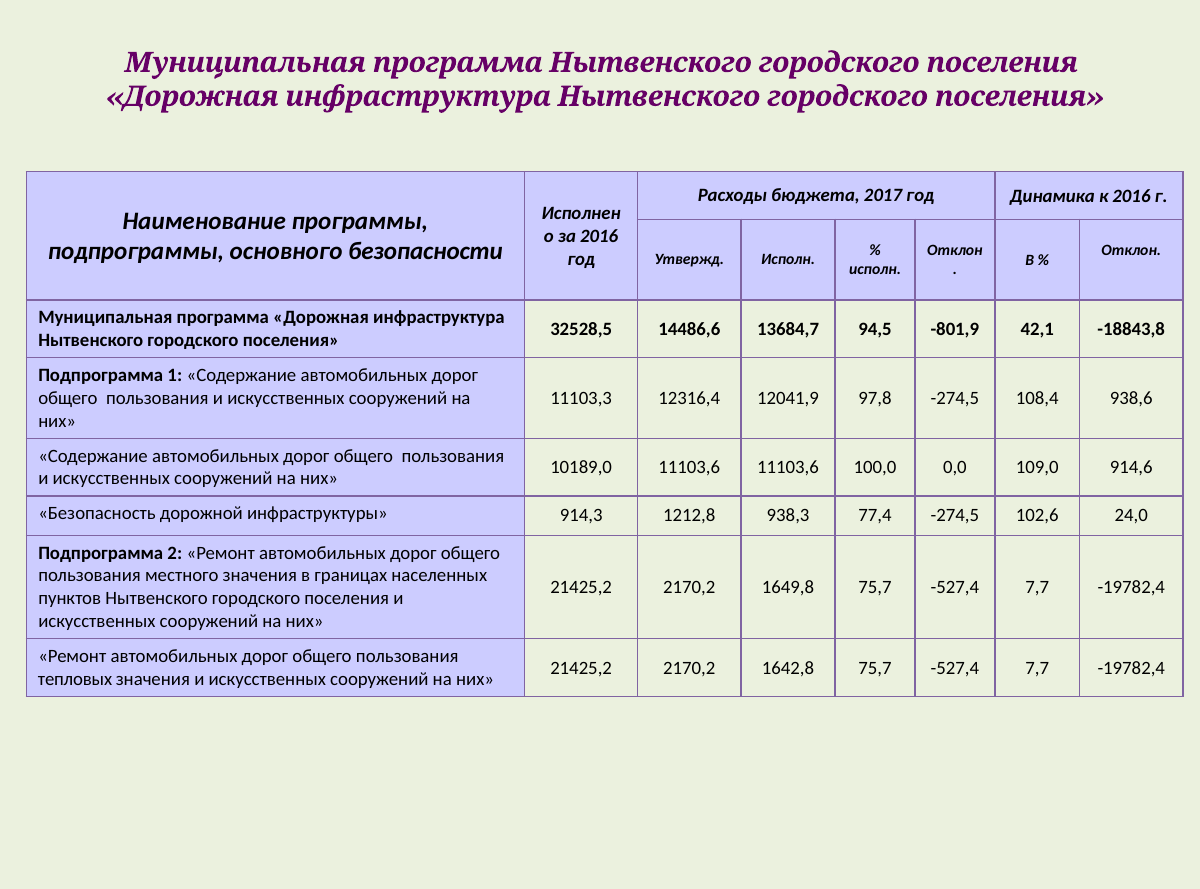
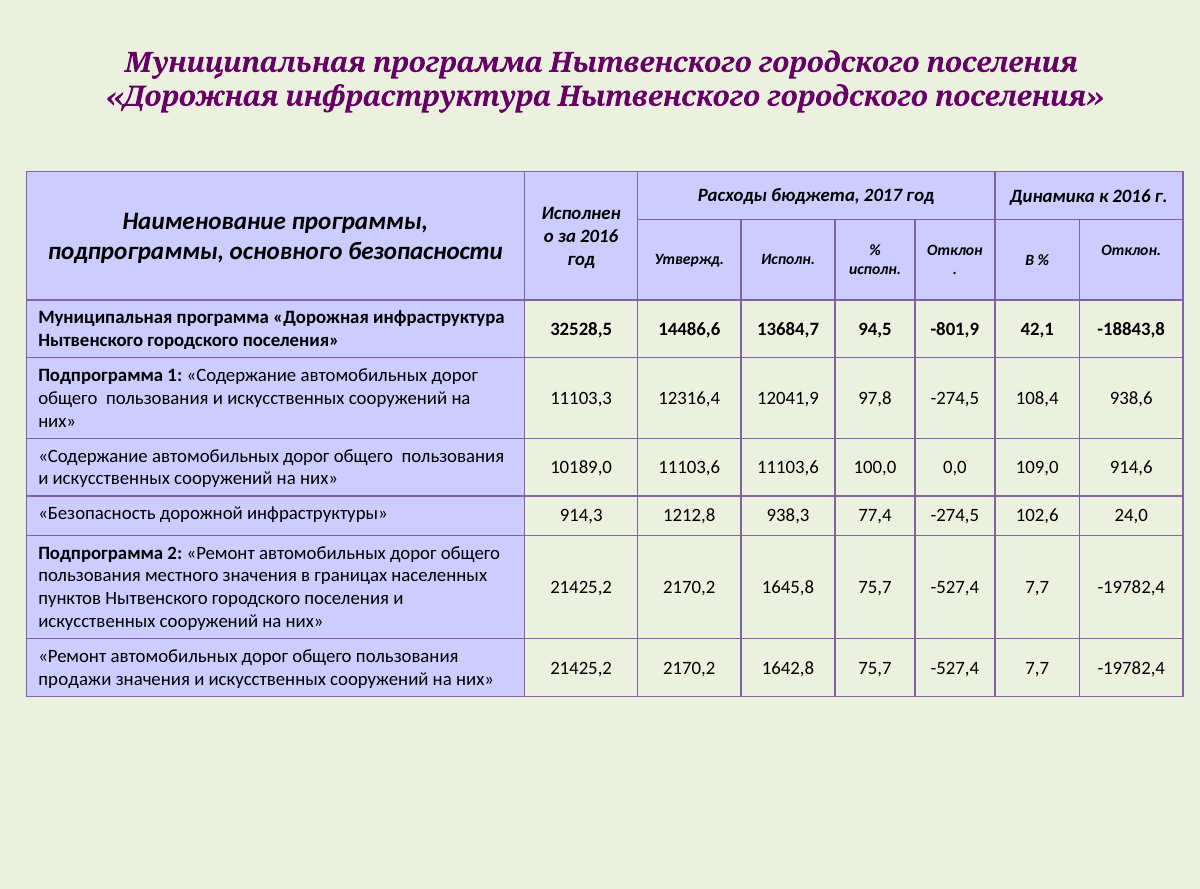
1649,8: 1649,8 -> 1645,8
тепловых: тепловых -> продажи
